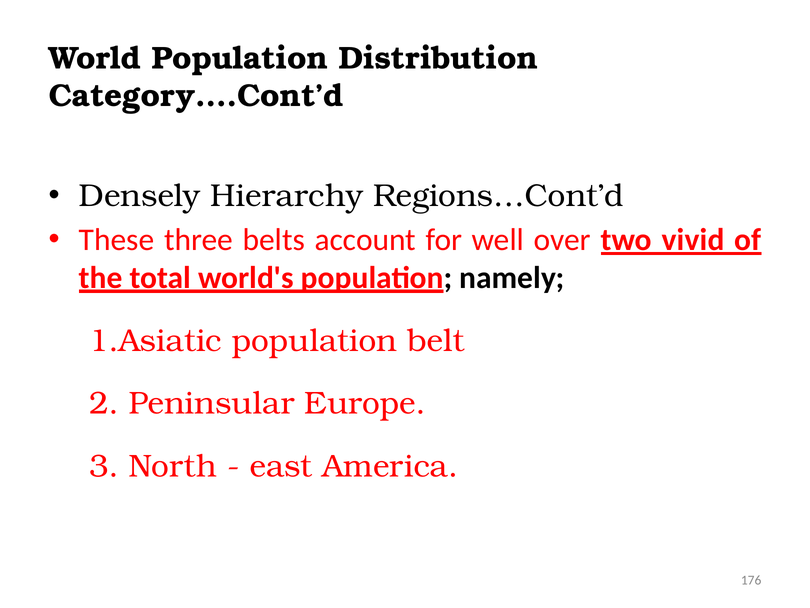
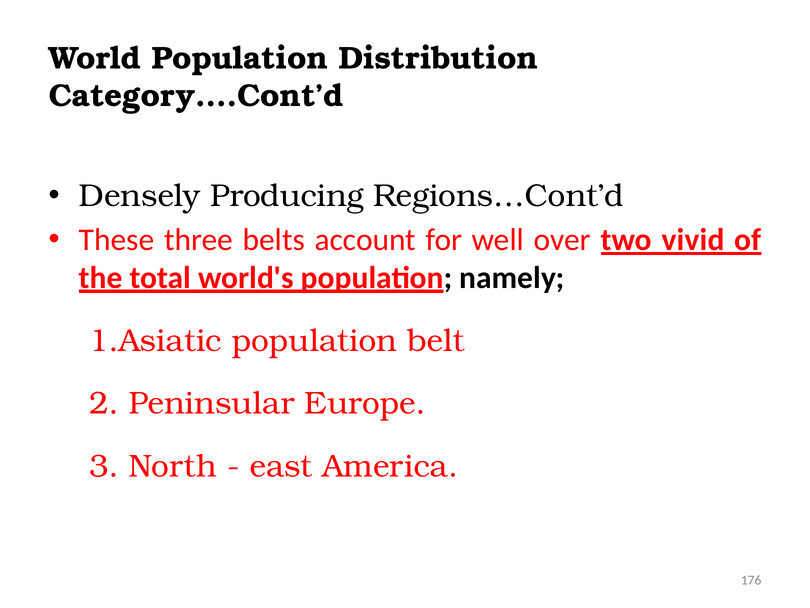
Hierarchy: Hierarchy -> Producing
